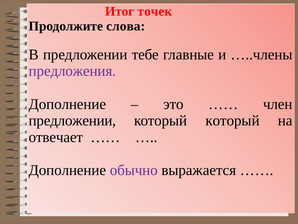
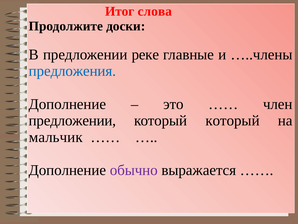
точек: точек -> слова
слова: слова -> доски
тебе: тебе -> реке
предложения colour: purple -> blue
отвечает: отвечает -> мальчик
